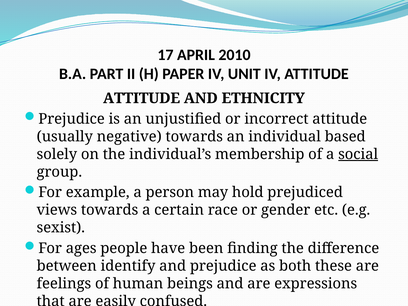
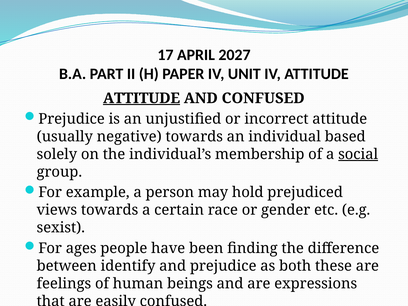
2010: 2010 -> 2027
ATTITUDE at (142, 98) underline: none -> present
AND ETHNICITY: ETHNICITY -> CONFUSED
